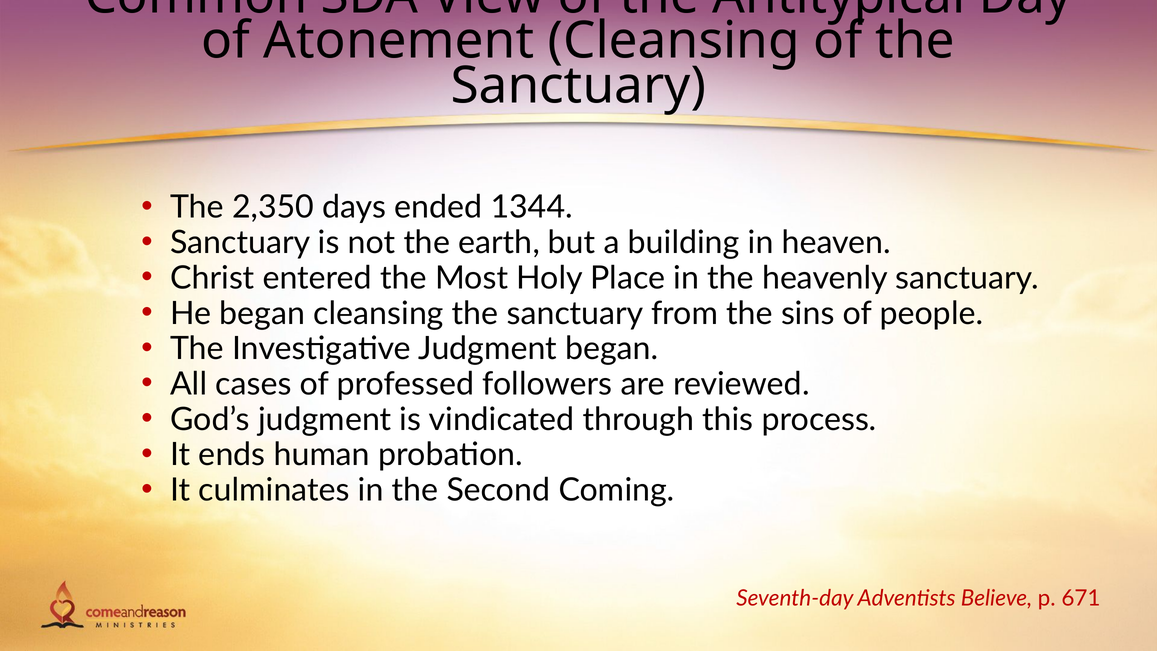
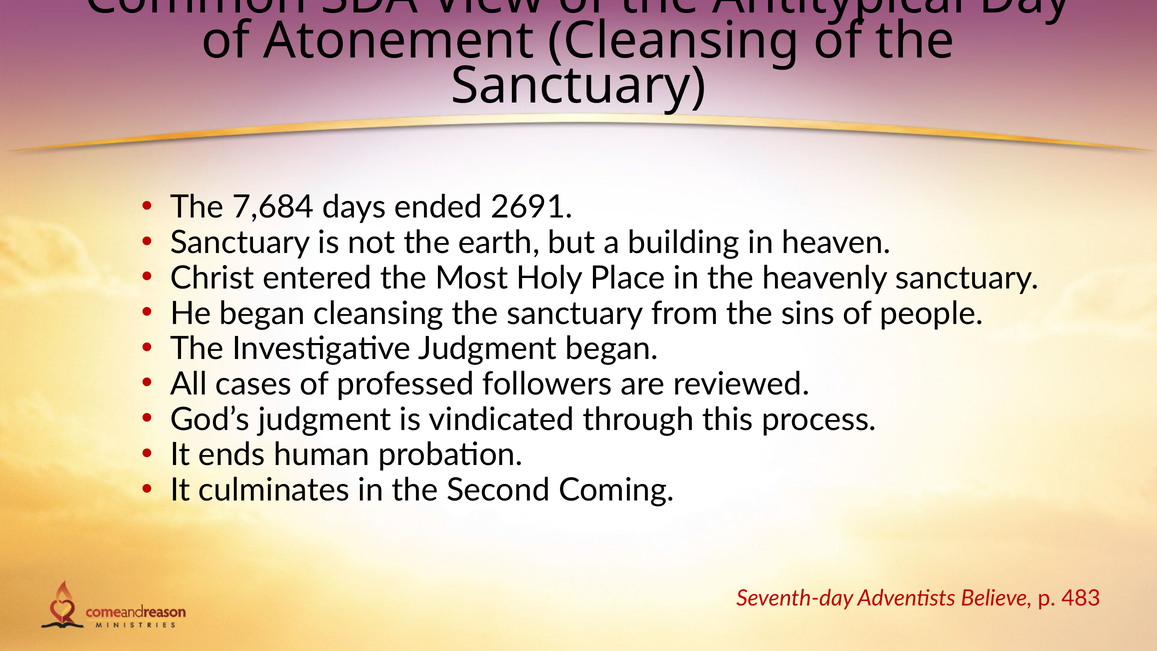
2,350: 2,350 -> 7,684
1344: 1344 -> 2691
671: 671 -> 483
